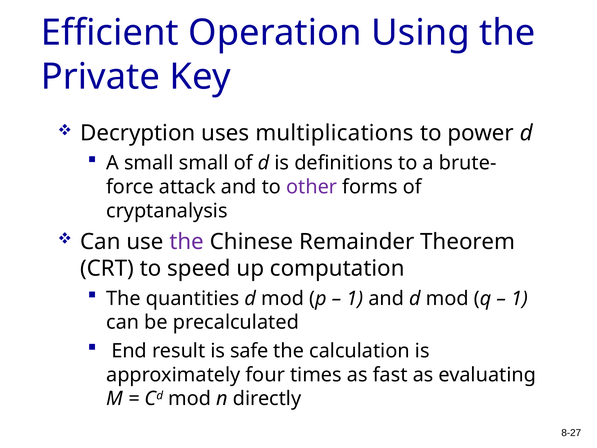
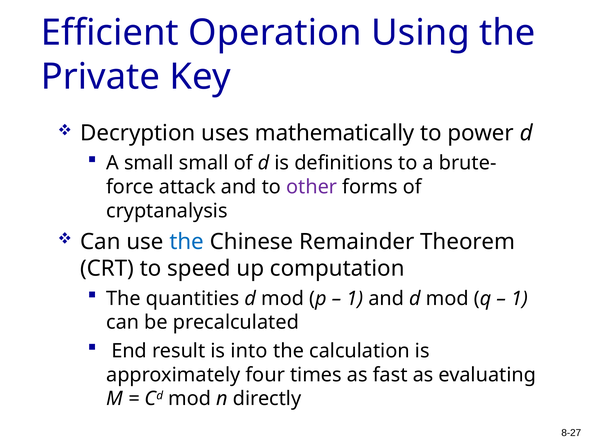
multiplications: multiplications -> mathematically
the at (187, 242) colour: purple -> blue
safe: safe -> into
